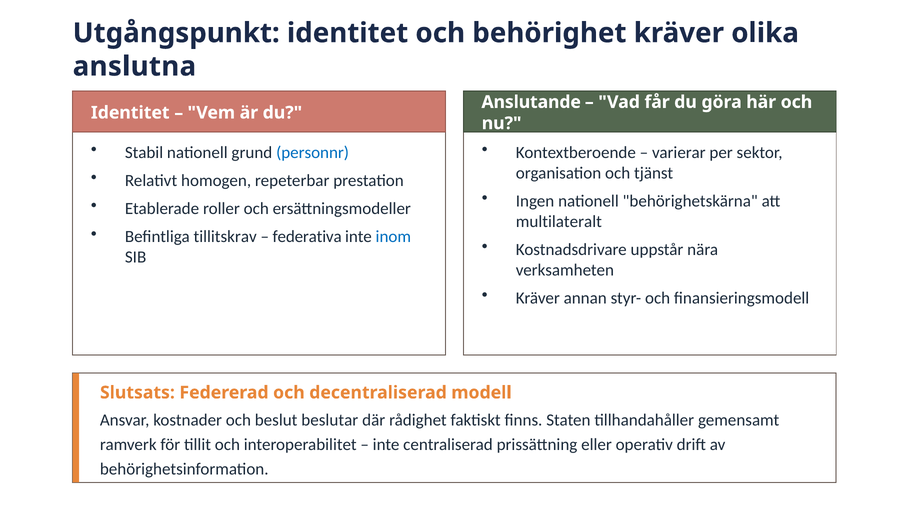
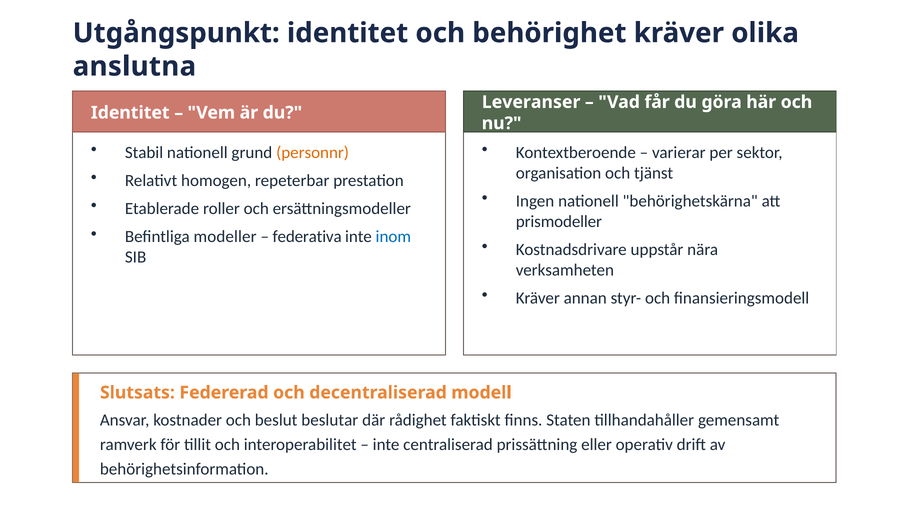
Anslutande: Anslutande -> Leveranser
personnr colour: blue -> orange
multilateralt: multilateralt -> prismodeller
tillitskrav: tillitskrav -> modeller
